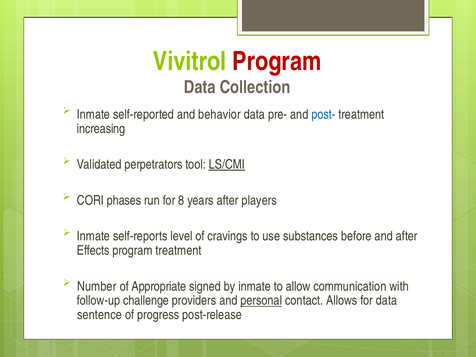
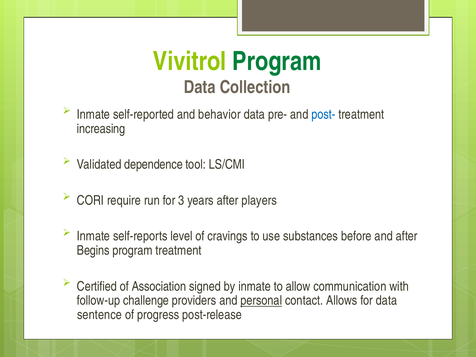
Program at (277, 61) colour: red -> green
perpetrators: perpetrators -> dependence
LS/CMI underline: present -> none
phases: phases -> require
8: 8 -> 3
Effects: Effects -> Begins
Number: Number -> Certified
Appropriate: Appropriate -> Association
